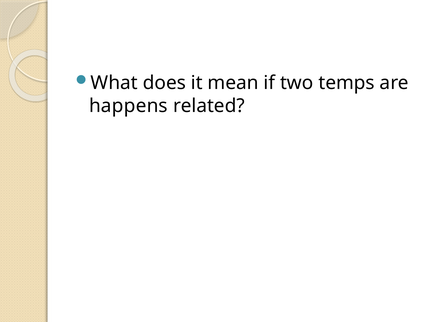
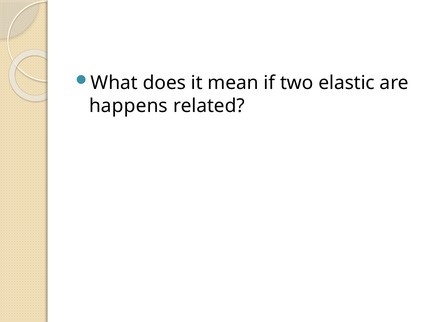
temps: temps -> elastic
